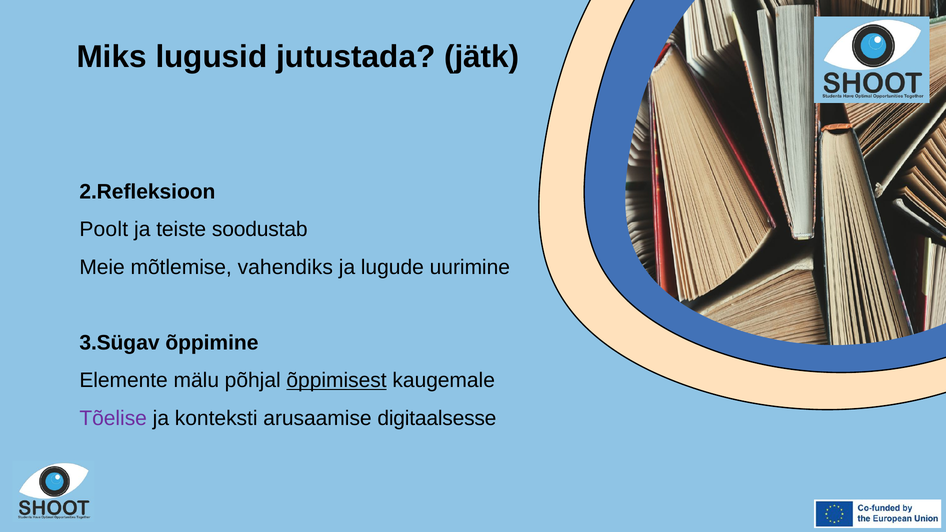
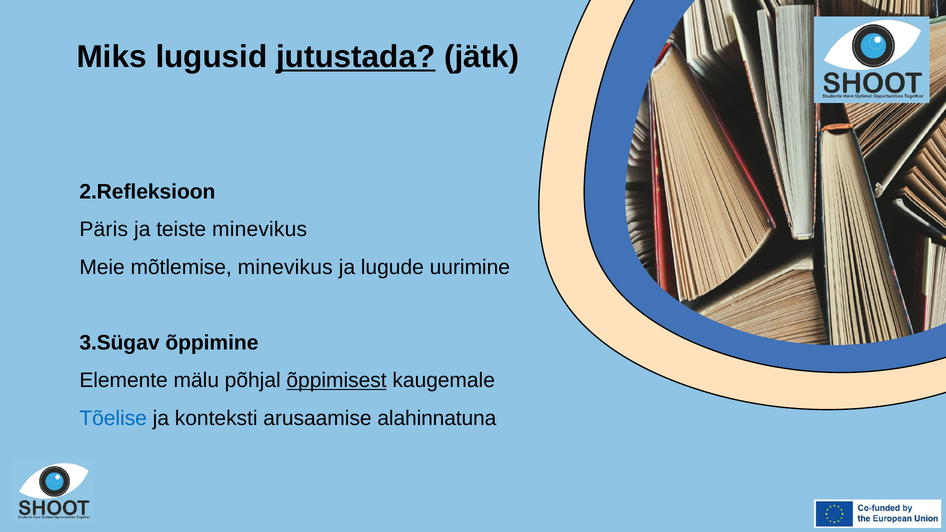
jutustada underline: none -> present
Poolt: Poolt -> Päris
teiste soodustab: soodustab -> minevikus
mõtlemise vahendiks: vahendiks -> minevikus
Tõelise colour: purple -> blue
digitaalsesse: digitaalsesse -> alahinnatuna
